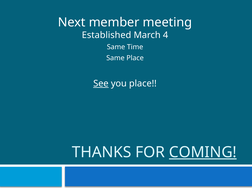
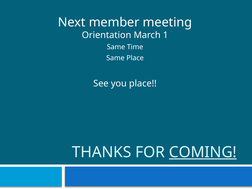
Established: Established -> Orientation
4: 4 -> 1
See underline: present -> none
